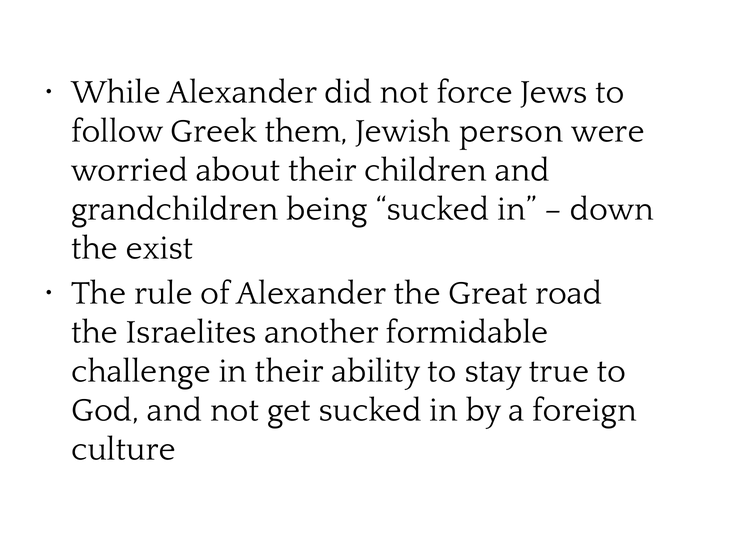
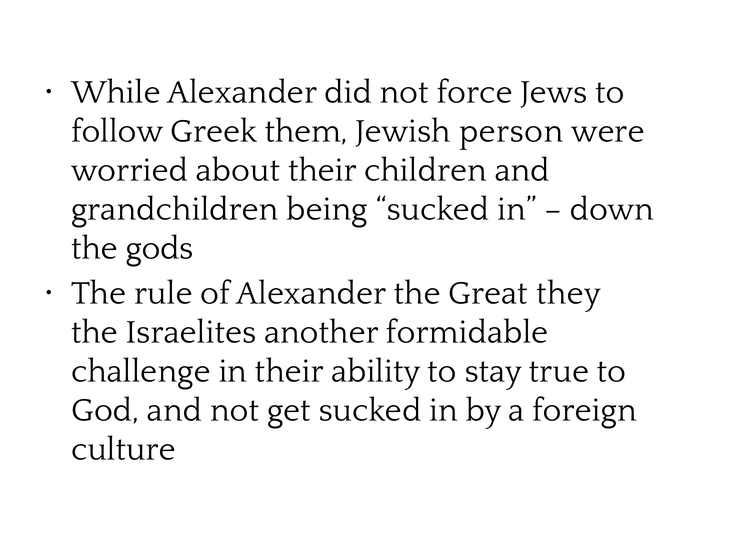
exist: exist -> gods
road: road -> they
